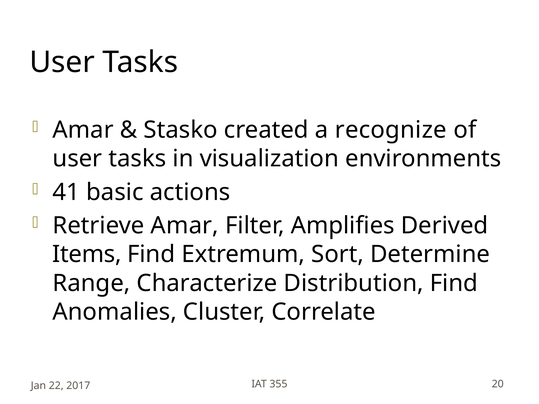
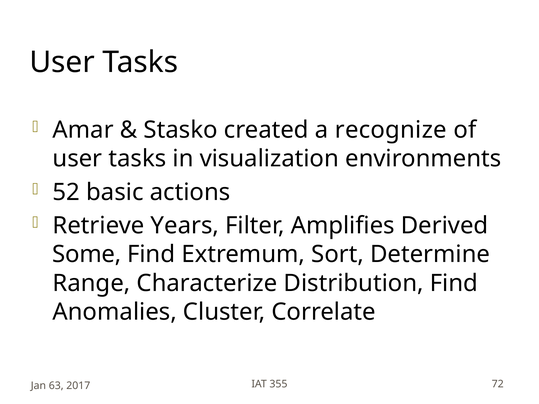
41: 41 -> 52
Retrieve Amar: Amar -> Years
Items: Items -> Some
20: 20 -> 72
22: 22 -> 63
